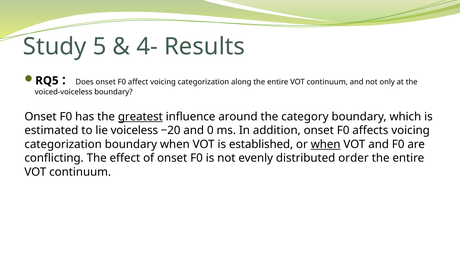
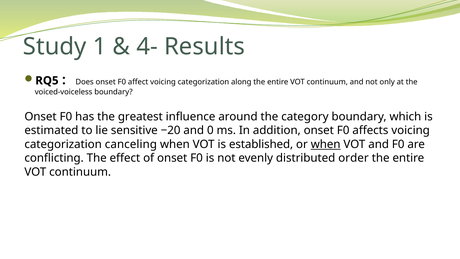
5: 5 -> 1
greatest underline: present -> none
voiceless: voiceless -> sensitive
categorization boundary: boundary -> canceling
